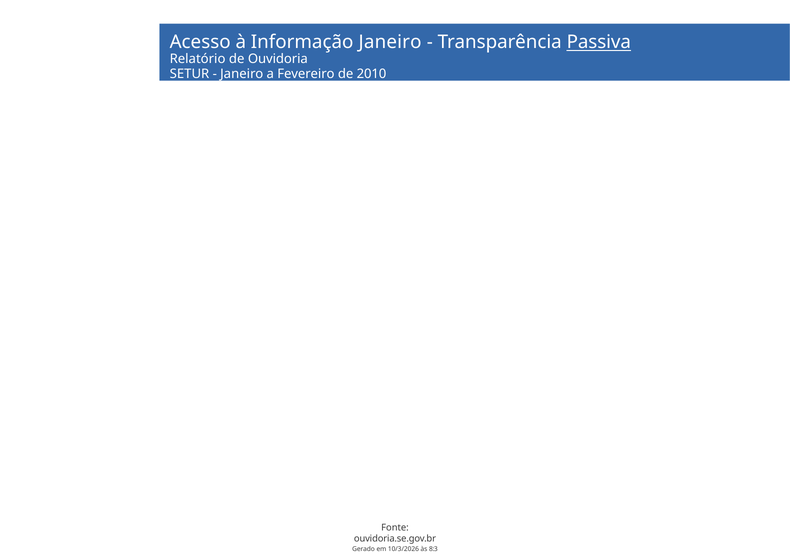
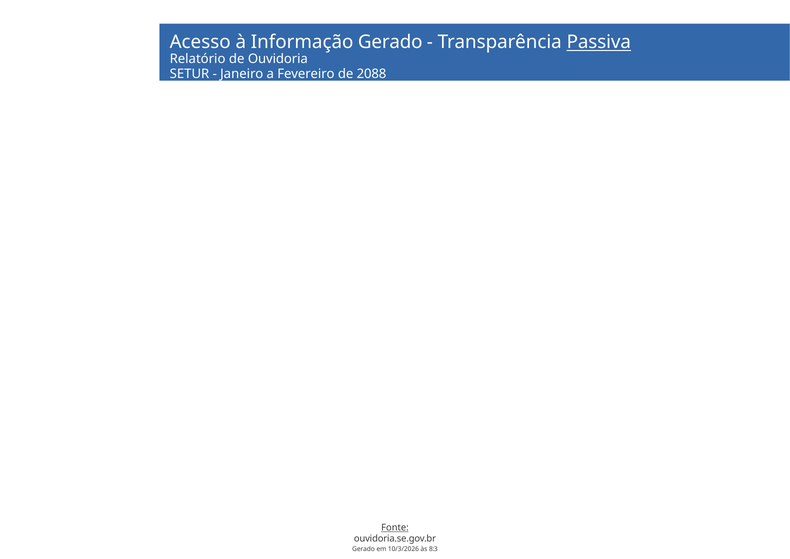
Informação Janeiro: Janeiro -> Gerado
2010: 2010 -> 2088
Fonte underline: none -> present
